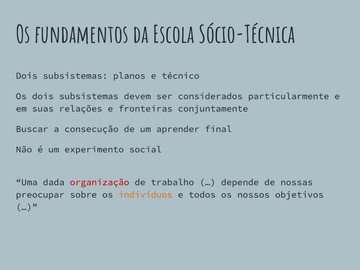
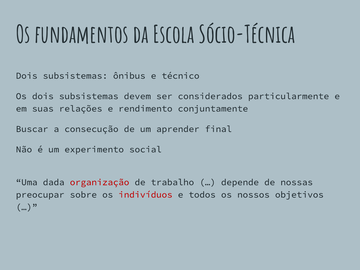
planos: planos -> ônibus
fronteiras: fronteiras -> rendimento
indivíduos colour: orange -> red
